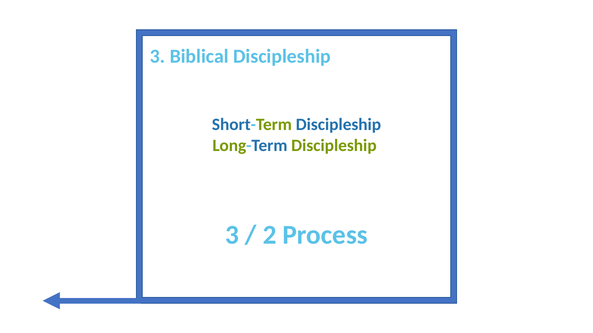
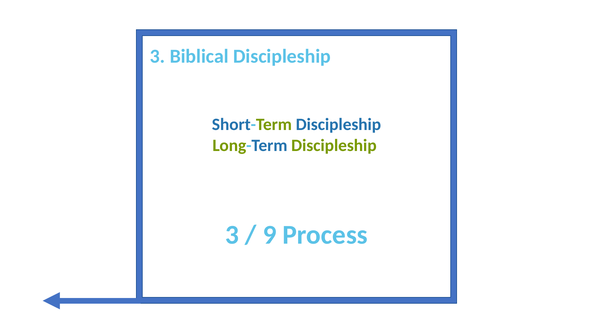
2: 2 -> 9
